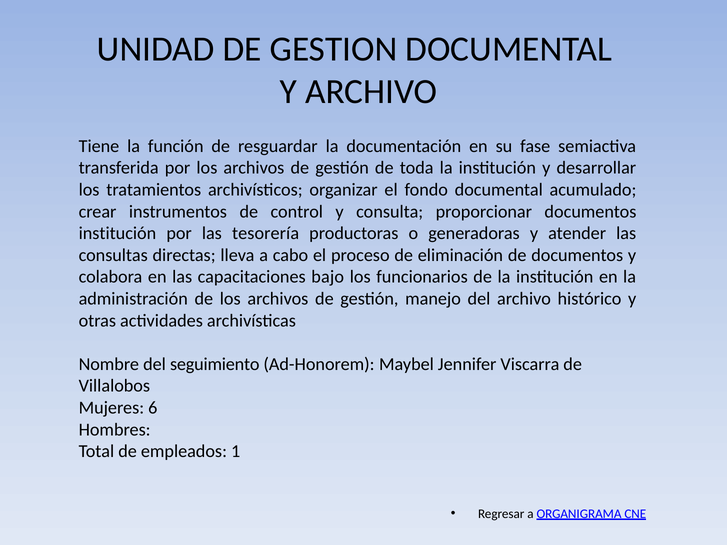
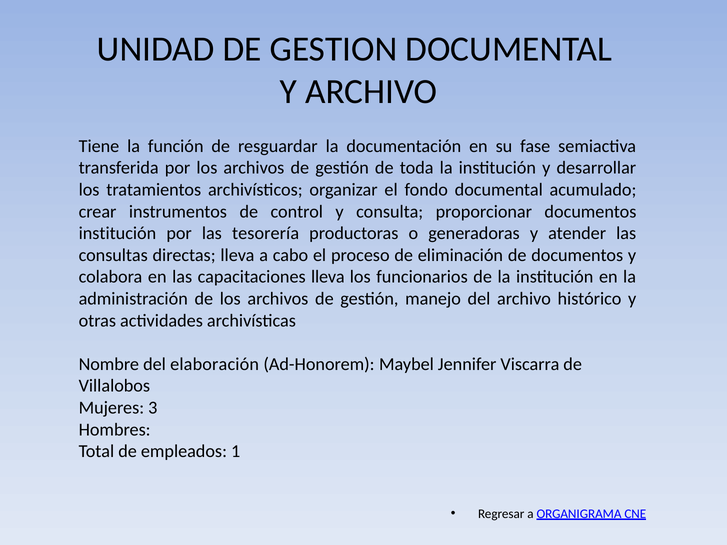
capacitaciones bajo: bajo -> lleva
seguimiento: seguimiento -> elaboración
6: 6 -> 3
